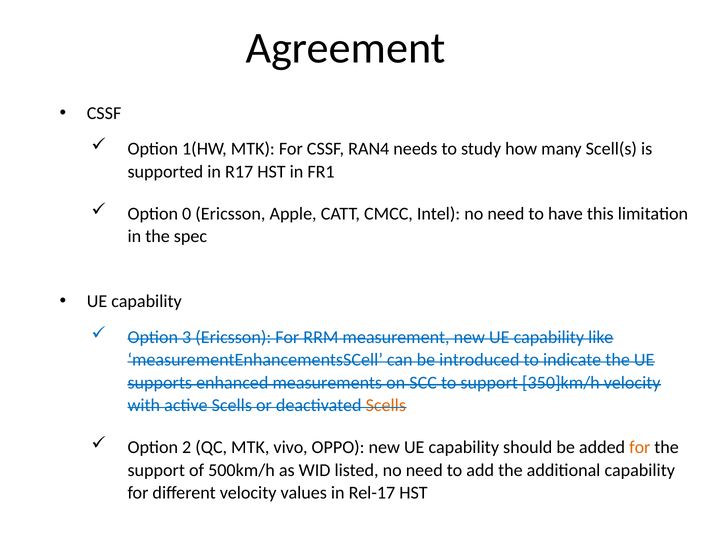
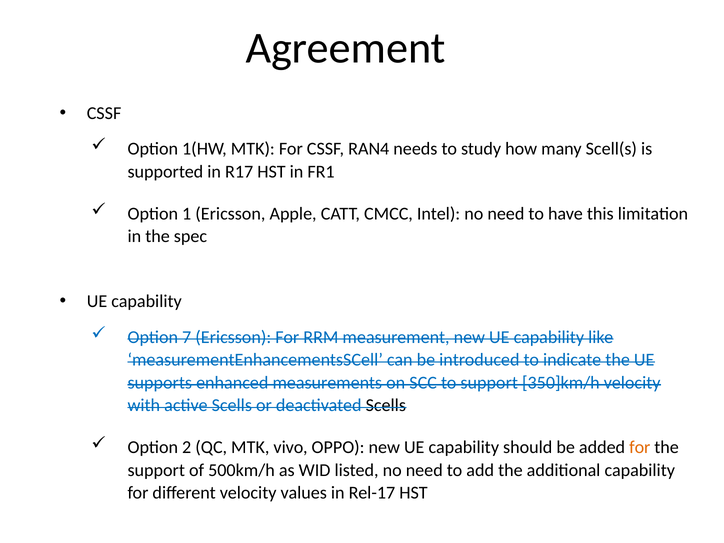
0: 0 -> 1
3: 3 -> 7
Scells at (386, 405) colour: orange -> black
